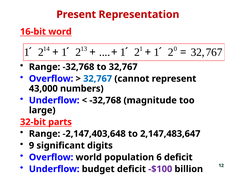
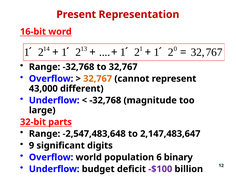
32,767 at (98, 79) colour: blue -> orange
numbers: numbers -> different
-2,147,403,648: -2,147,403,648 -> -2,547,483,648
6 deficit: deficit -> binary
